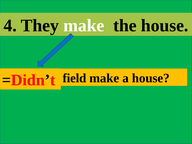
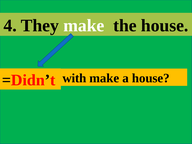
field: field -> with
